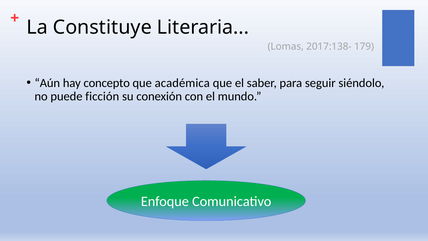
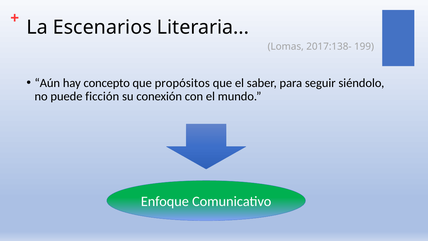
Constituye: Constituye -> Escenarios
179: 179 -> 199
académica: académica -> propósitos
